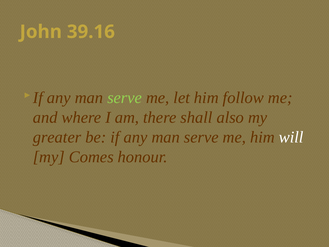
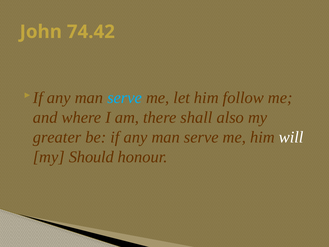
39.16: 39.16 -> 74.42
serve at (125, 98) colour: light green -> light blue
Comes: Comes -> Should
